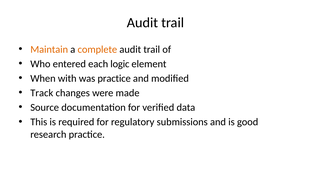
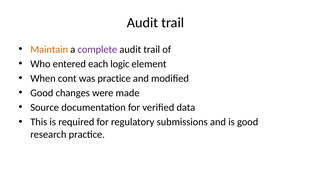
complete colour: orange -> purple
with: with -> cont
Track at (42, 93): Track -> Good
